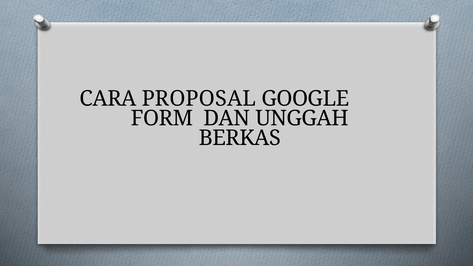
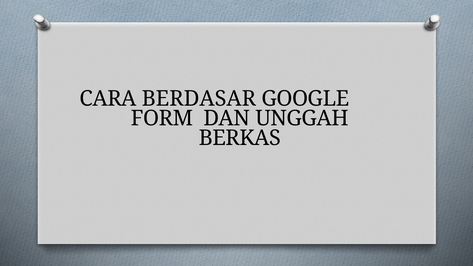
PROPOSAL: PROPOSAL -> BERDASAR
